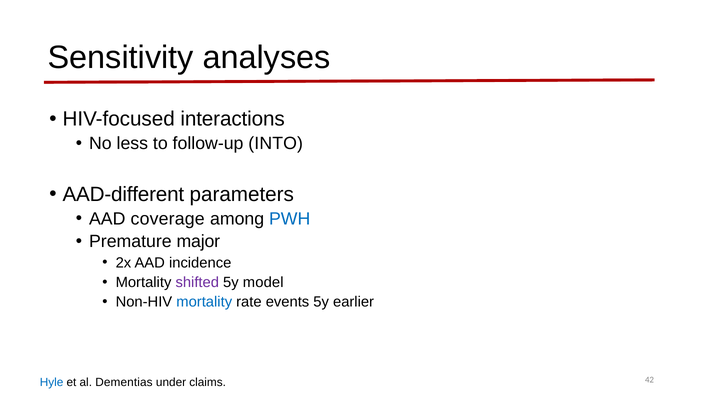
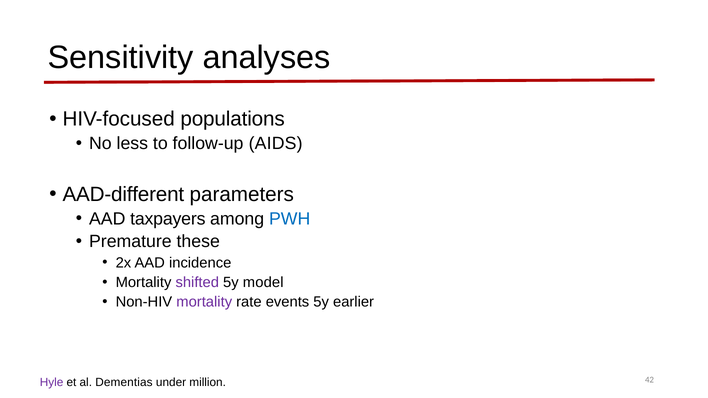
interactions: interactions -> populations
INTO: INTO -> AIDS
coverage: coverage -> taxpayers
major: major -> these
mortality at (204, 302) colour: blue -> purple
Hyle colour: blue -> purple
claims: claims -> million
